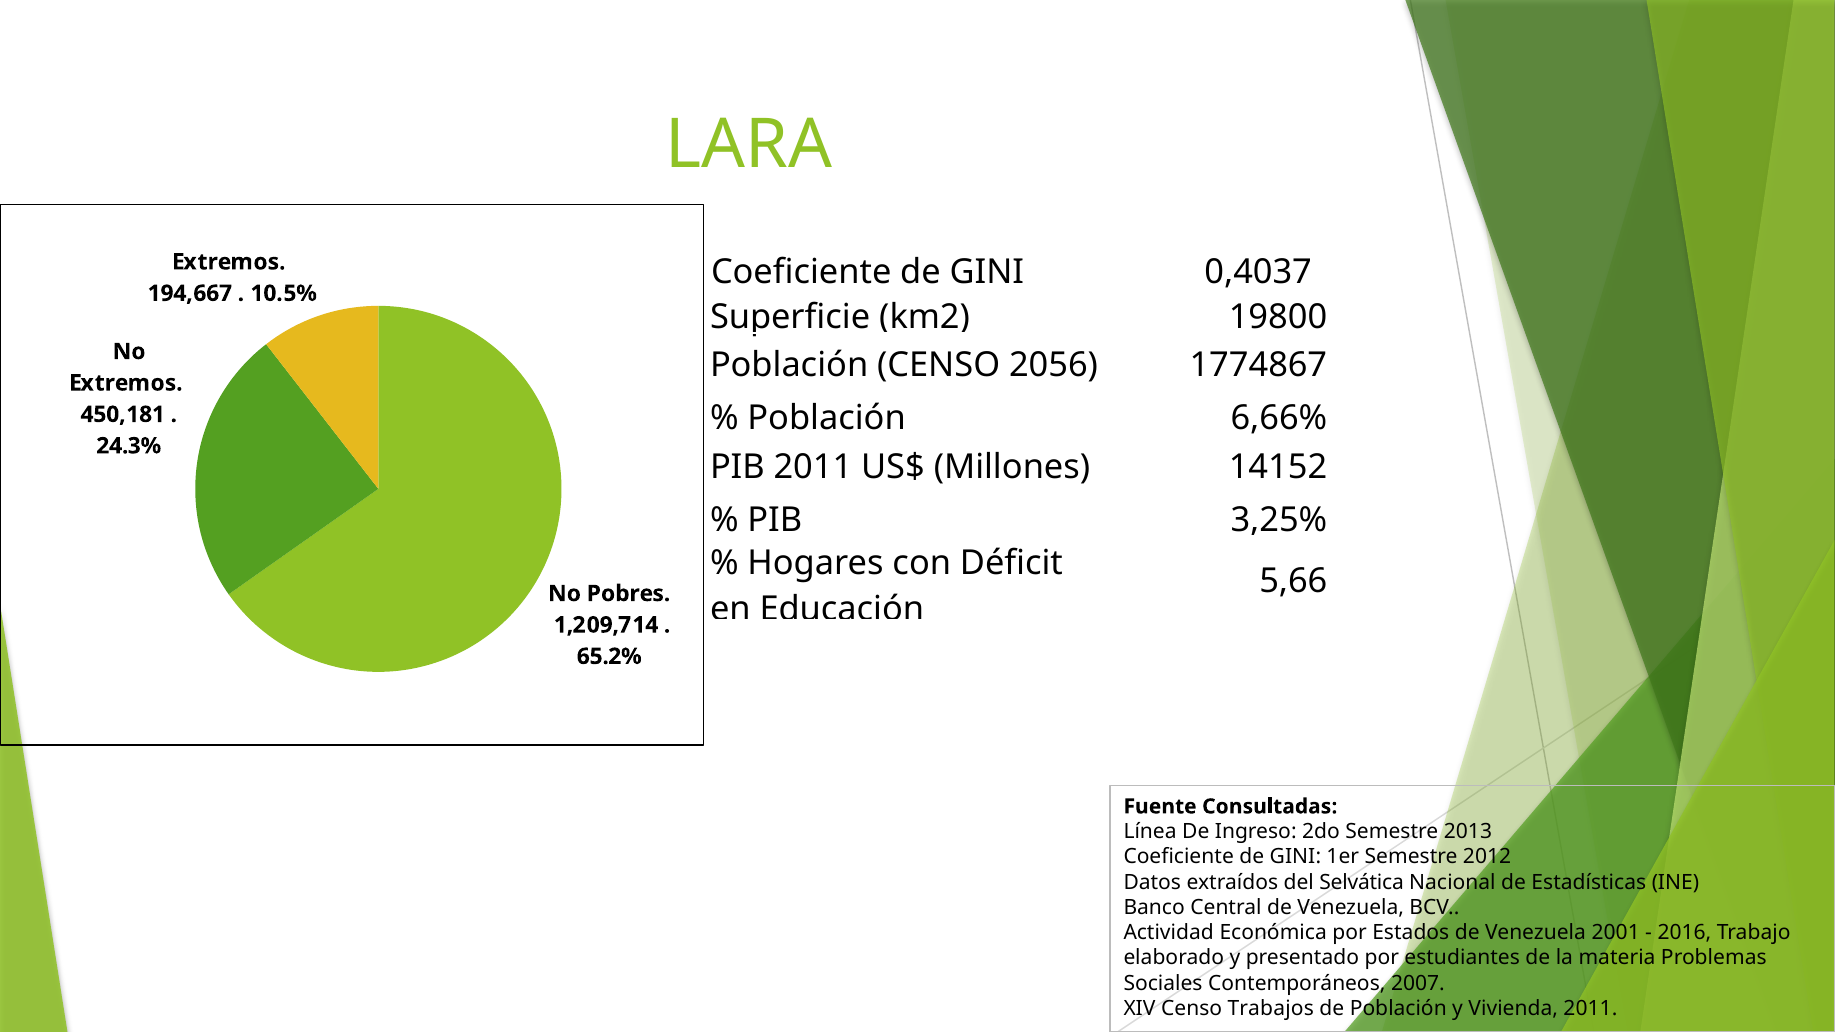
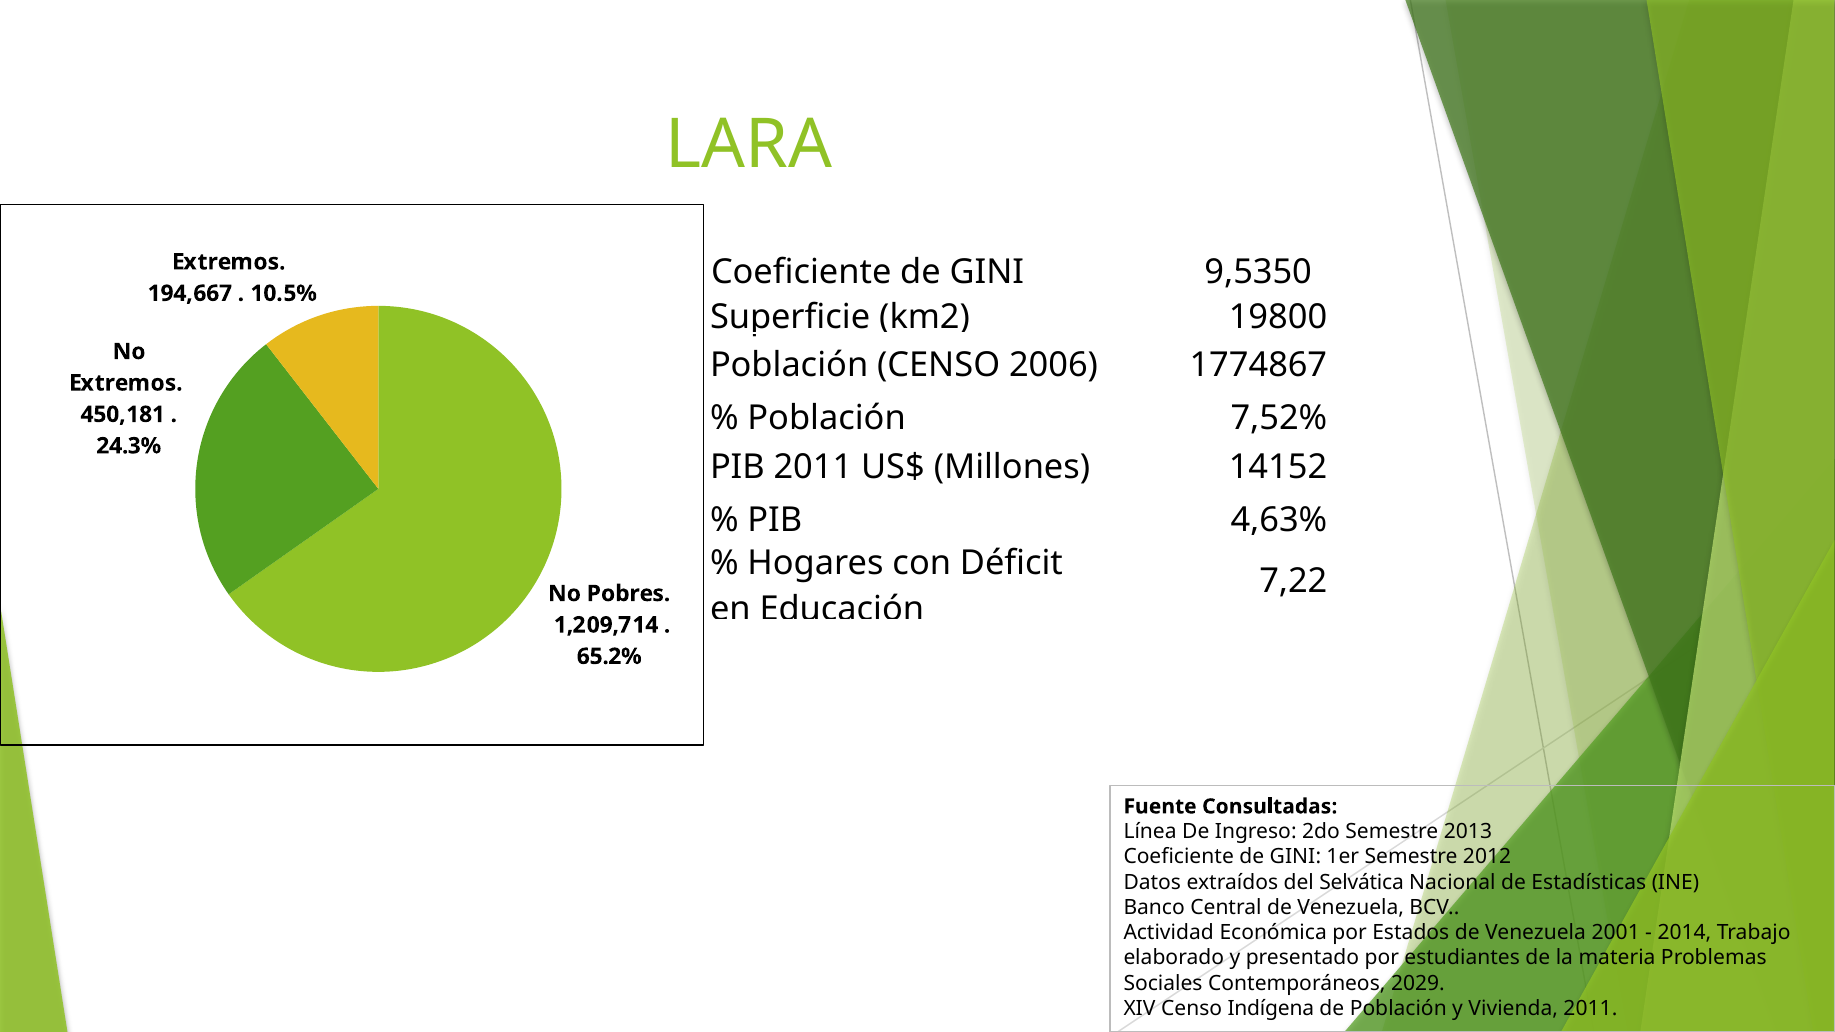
0,4037: 0,4037 -> 9,5350
2056: 2056 -> 2006
6,66%: 6,66% -> 7,52%
3,25%: 3,25% -> 4,63%
5,66: 5,66 -> 7,22
2016: 2016 -> 2014
2007: 2007 -> 2029
Trabajos: Trabajos -> Indígena
